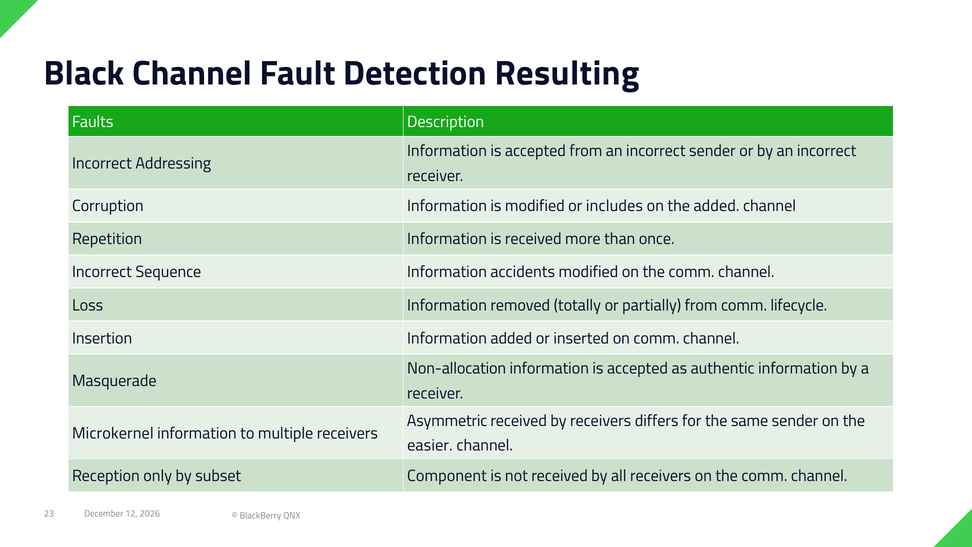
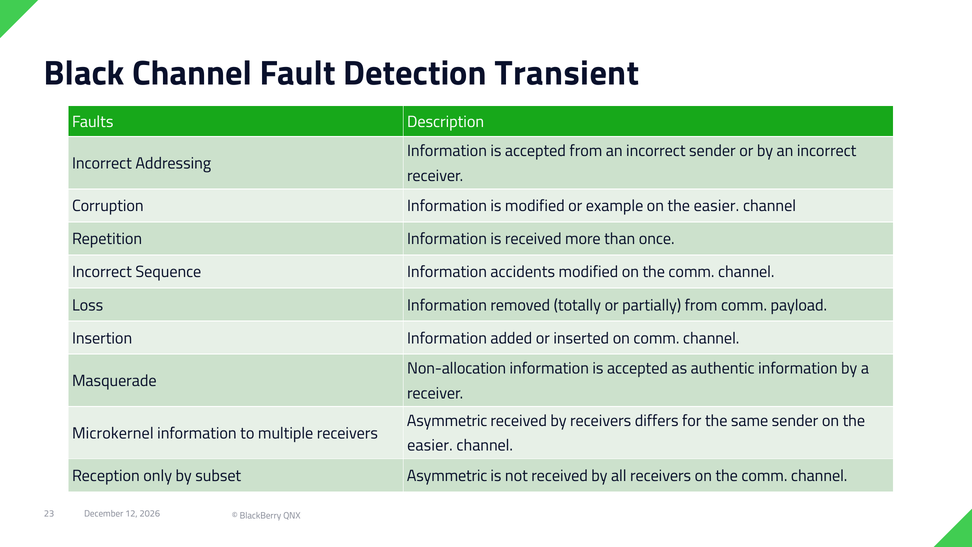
Resulting: Resulting -> Transient
includes: includes -> example
added at (716, 206): added -> easier
lifecycle: lifecycle -> payload
subset Component: Component -> Asymmetric
